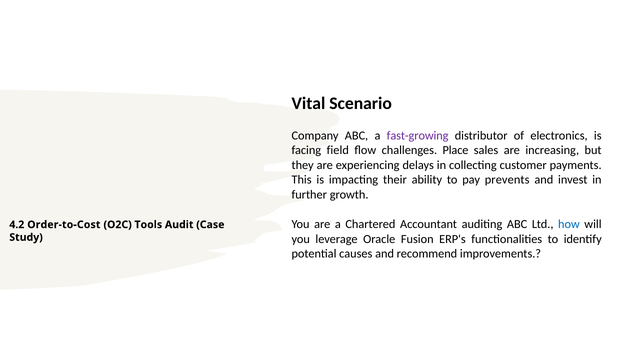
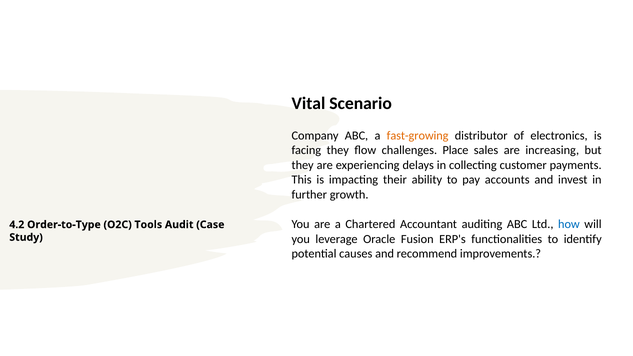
fast-growing colour: purple -> orange
facing field: field -> they
prevents: prevents -> accounts
Order-to-Cost: Order-to-Cost -> Order-to-Type
